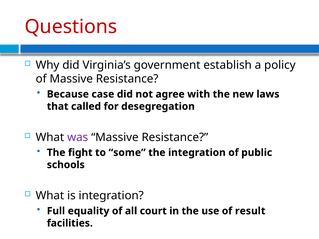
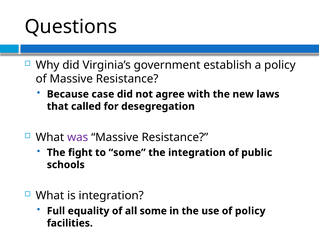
Questions colour: red -> black
all court: court -> some
of result: result -> policy
